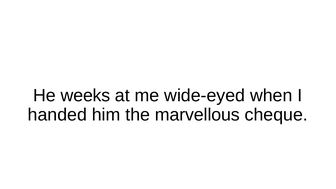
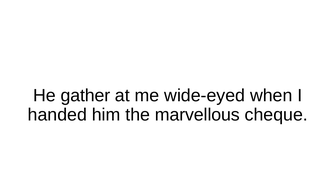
weeks: weeks -> gather
